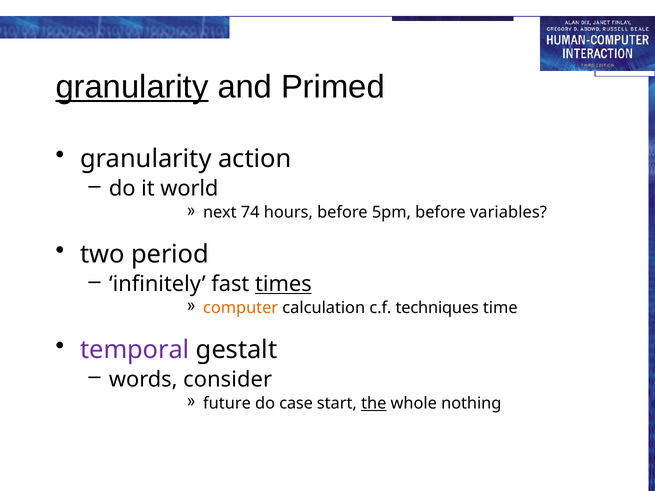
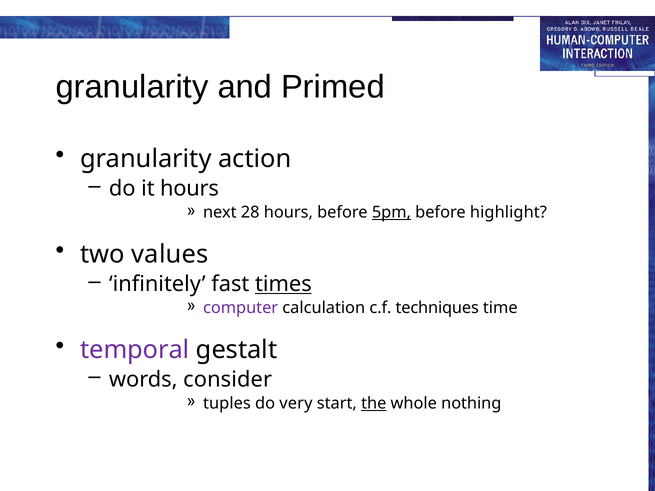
granularity at (132, 87) underline: present -> none
it world: world -> hours
74: 74 -> 28
5pm underline: none -> present
variables: variables -> highlight
period: period -> values
computer colour: orange -> purple
future: future -> tuples
case: case -> very
